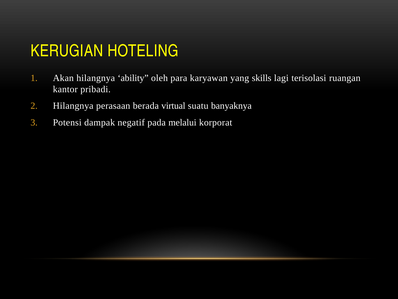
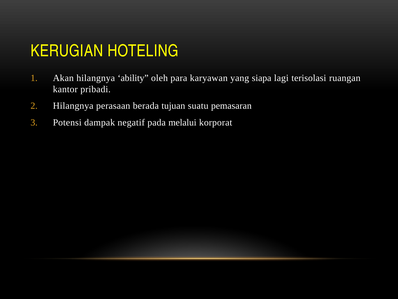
skills: skills -> siapa
virtual: virtual -> tujuan
banyaknya: banyaknya -> pemasaran
